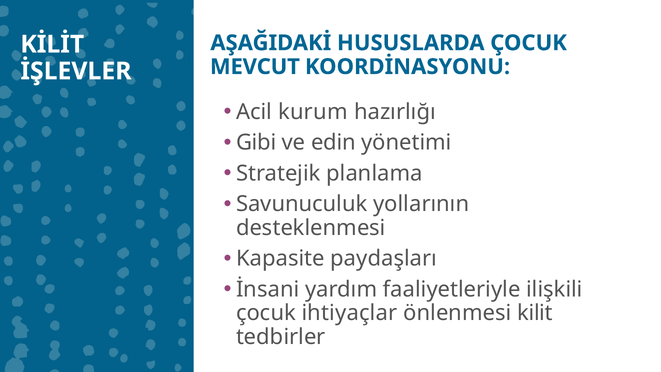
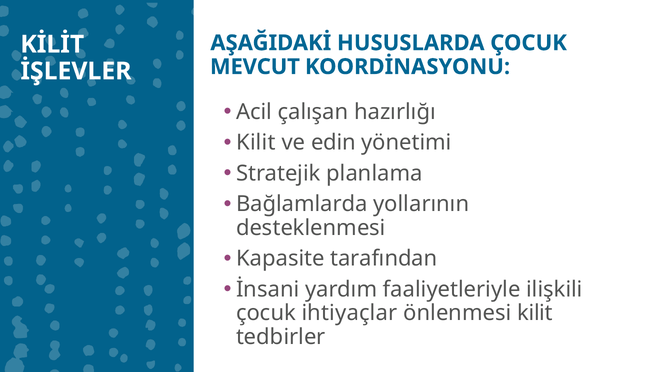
kurum: kurum -> çalışan
Gibi at (256, 143): Gibi -> Kilit
Savunuculuk: Savunuculuk -> Bağlamlarda
paydaşları: paydaşları -> tarafından
